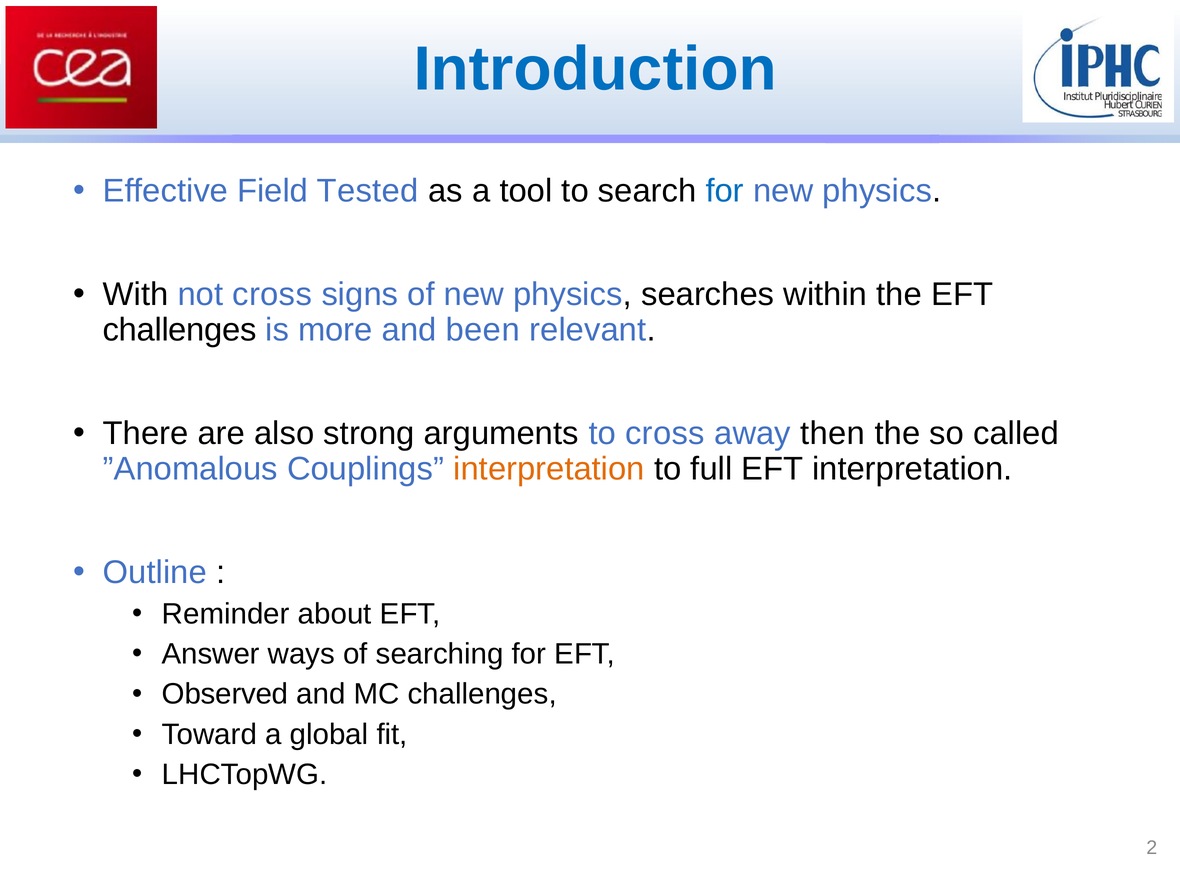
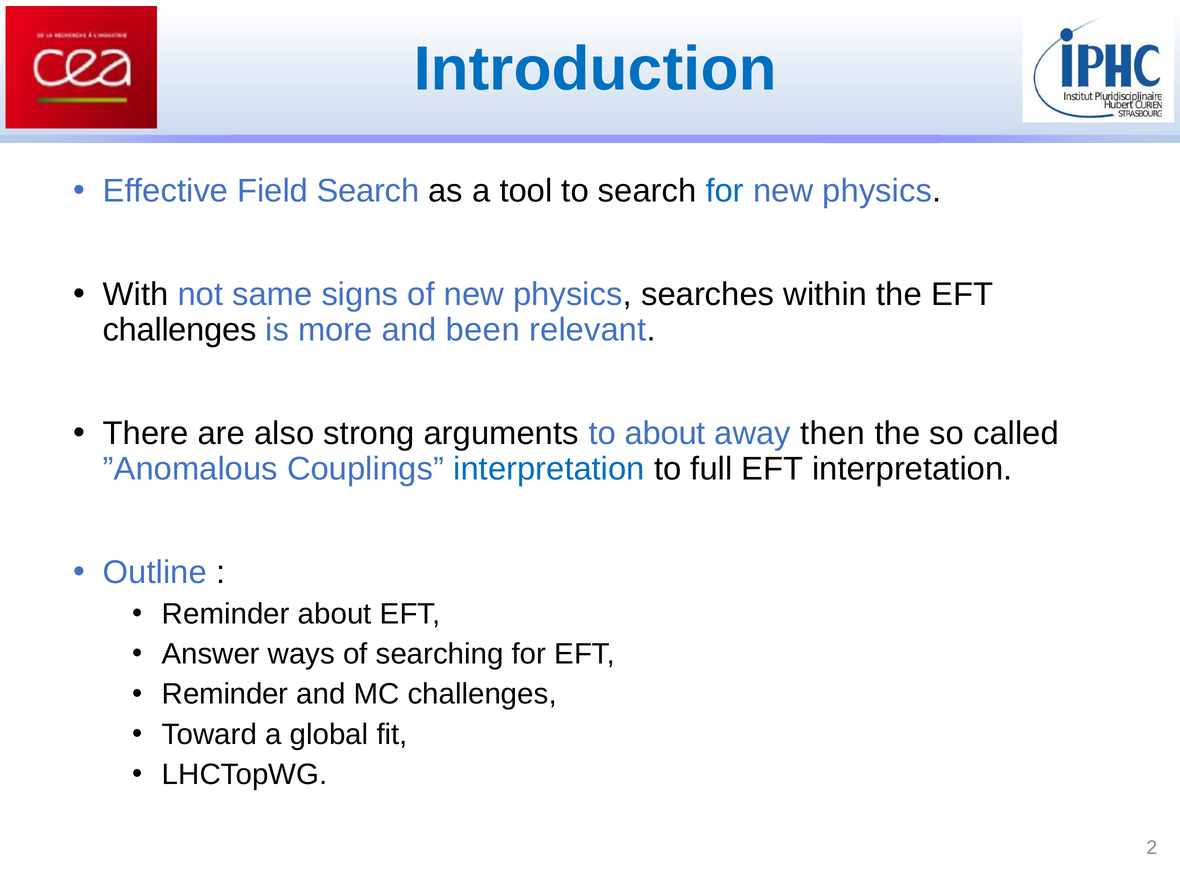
Field Tested: Tested -> Search
not cross: cross -> same
to cross: cross -> about
interpretation at (549, 469) colour: orange -> blue
Observed at (225, 694): Observed -> Reminder
